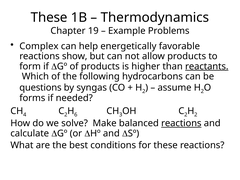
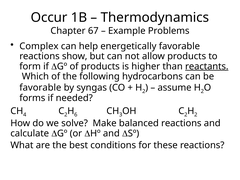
These at (49, 18): These -> Occur
19: 19 -> 67
questions at (40, 88): questions -> favorable
reactions at (181, 123) underline: present -> none
